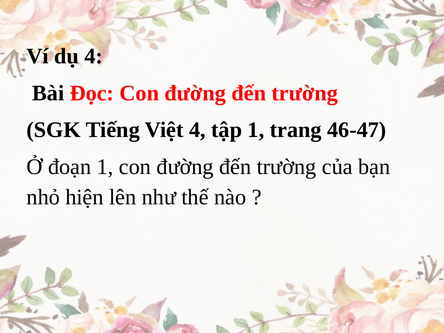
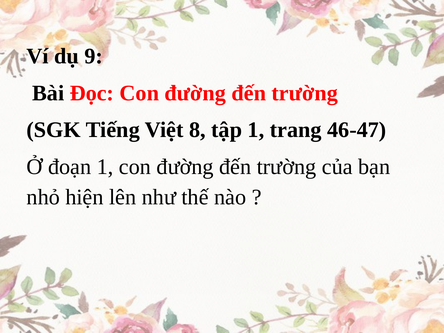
dụ 4: 4 -> 9
Việt 4: 4 -> 8
